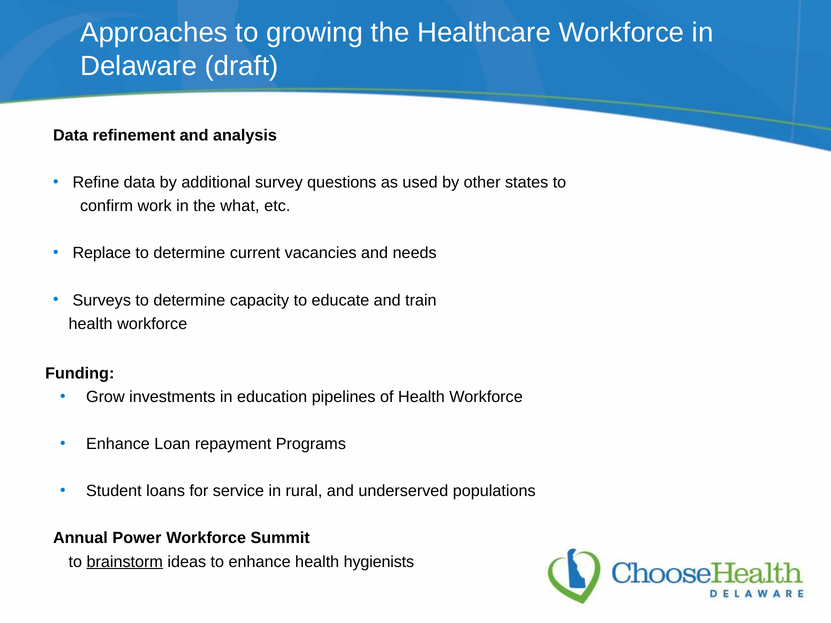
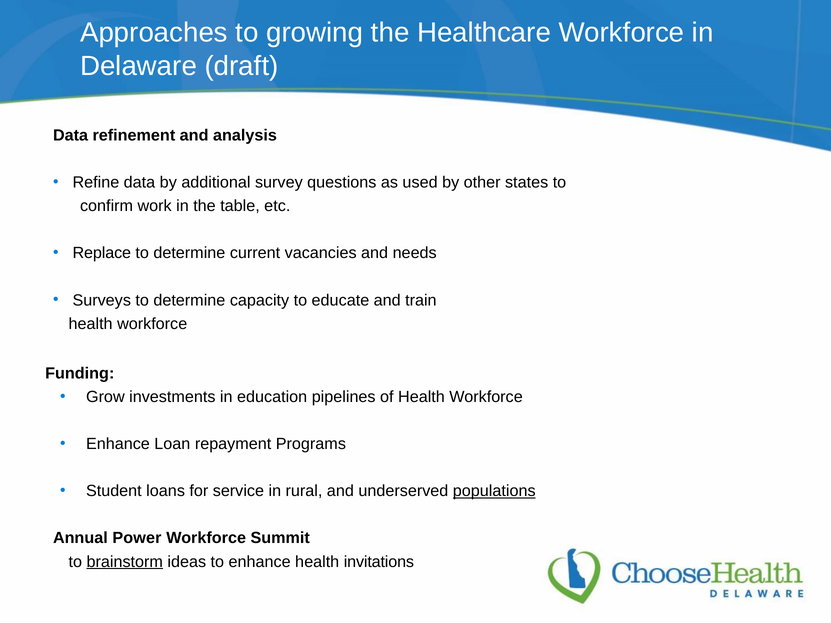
what: what -> table
populations underline: none -> present
hygienists: hygienists -> invitations
